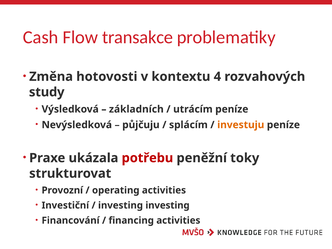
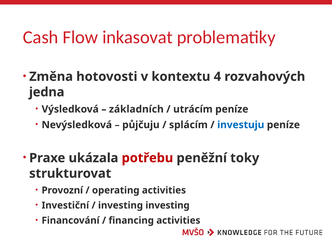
transakce: transakce -> inkasovat
study: study -> jedna
investuju colour: orange -> blue
